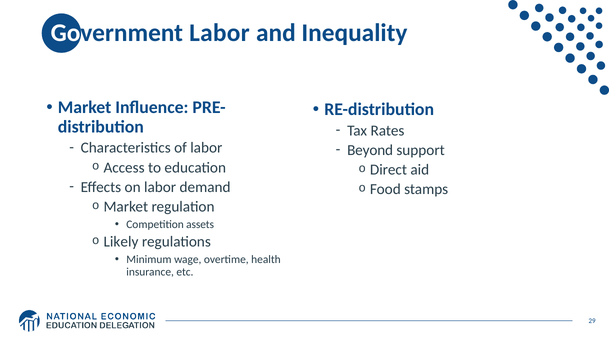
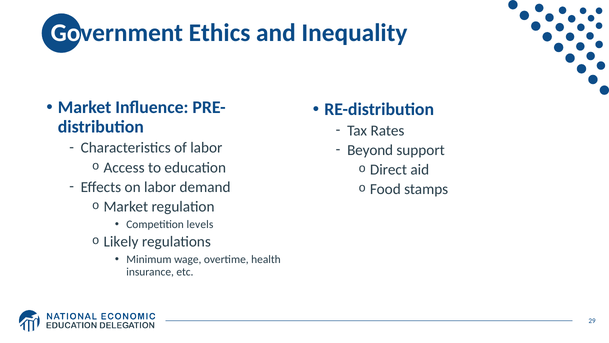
Government Labor: Labor -> Ethics
assets: assets -> levels
